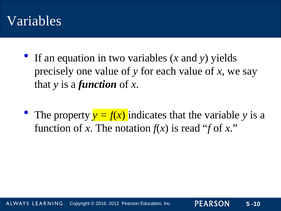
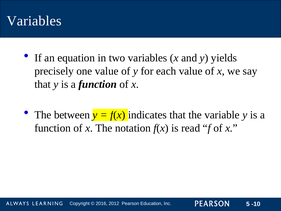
property: property -> between
